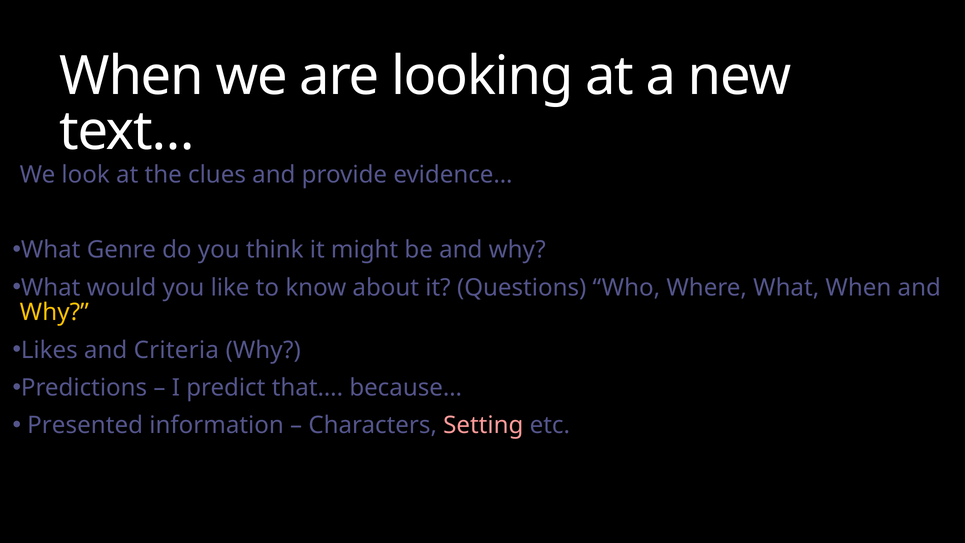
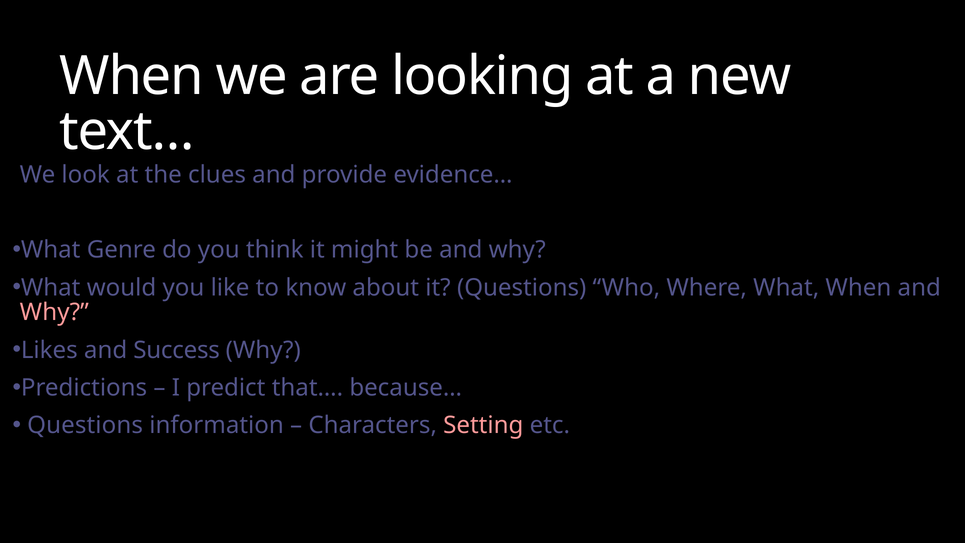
Why at (54, 312) colour: yellow -> pink
Criteria: Criteria -> Success
Presented at (85, 425): Presented -> Questions
